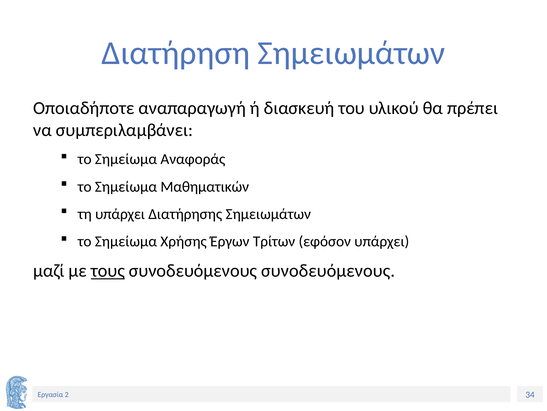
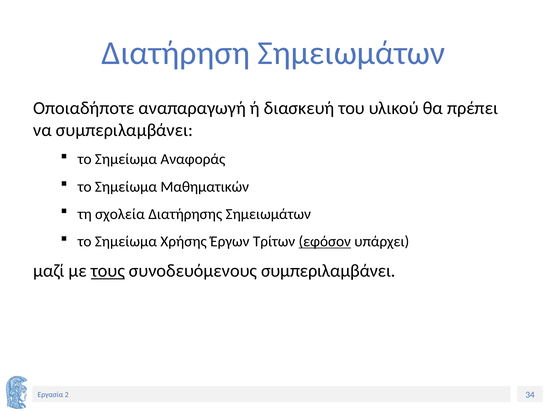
τη υπάρχει: υπάρχει -> σχολεία
εφόσον underline: none -> present
συνοδευόμενους συνοδευόμενους: συνοδευόμενους -> συμπεριλαμβάνει
